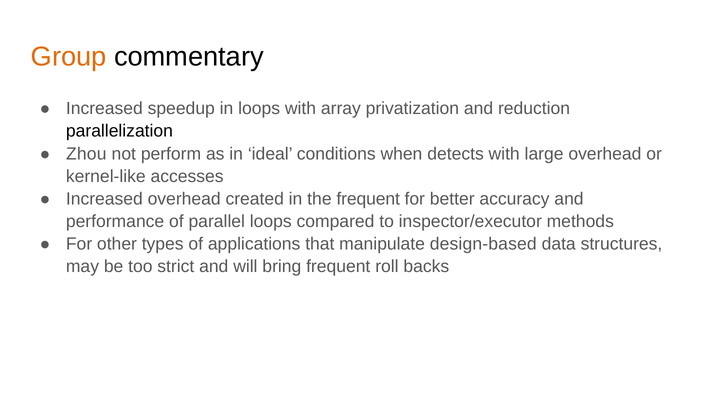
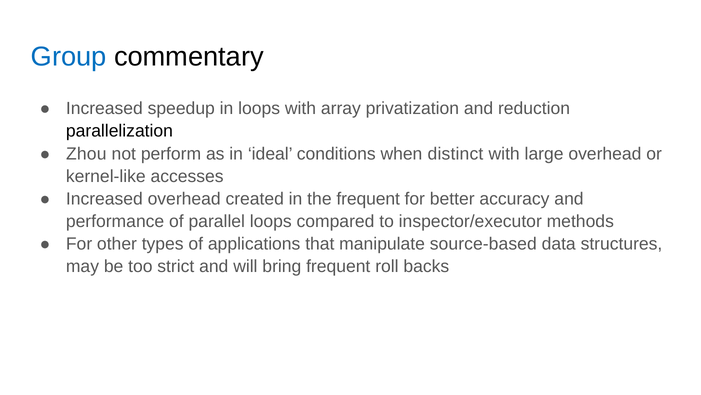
Group colour: orange -> blue
detects: detects -> distinct
design-based: design-based -> source-based
